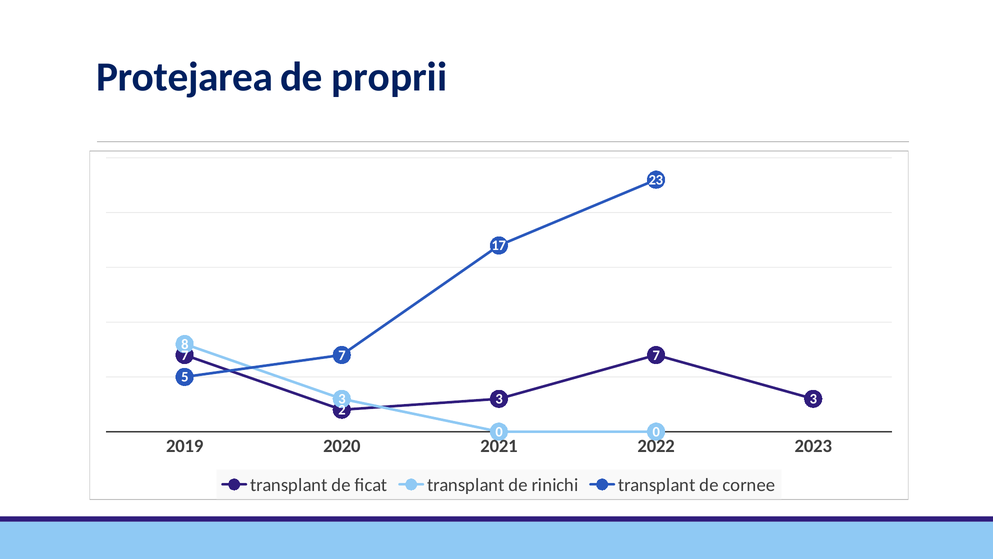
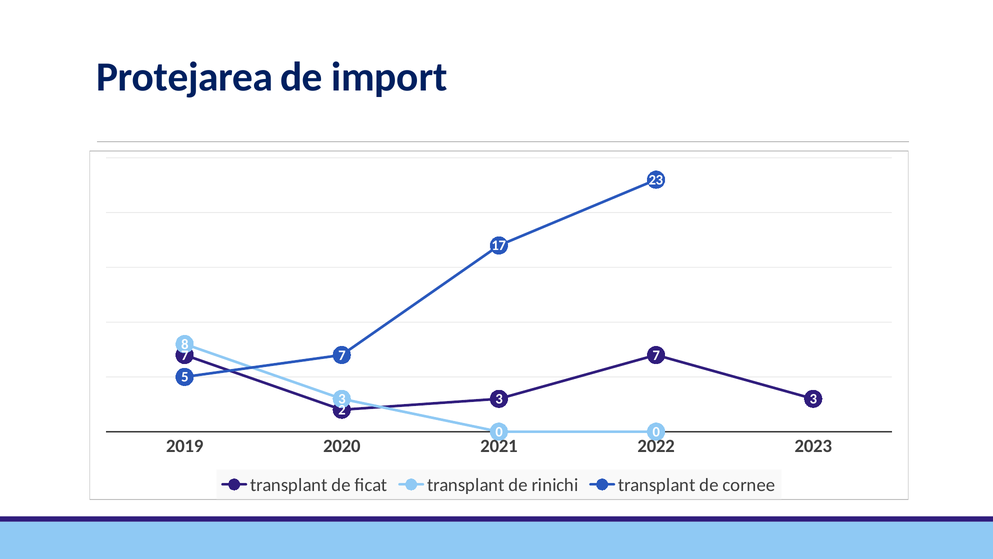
proprii: proprii -> import
